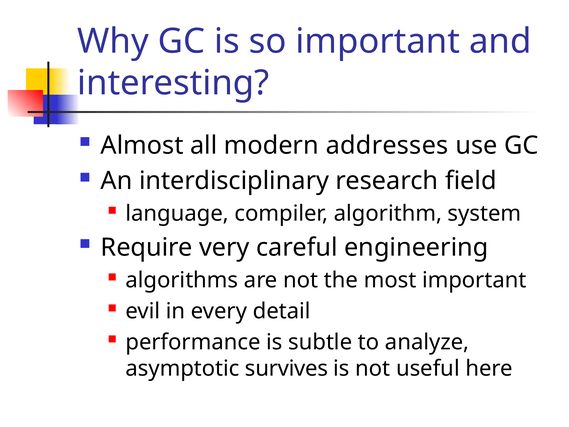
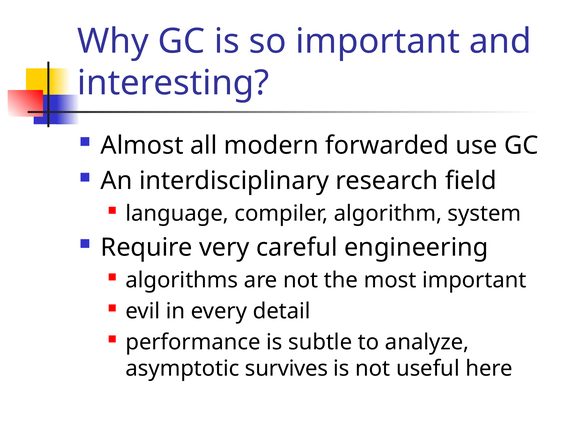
addresses: addresses -> forwarded
